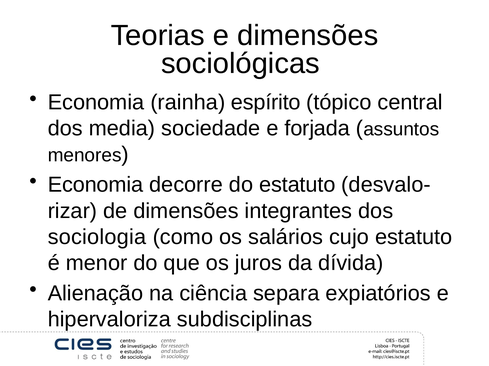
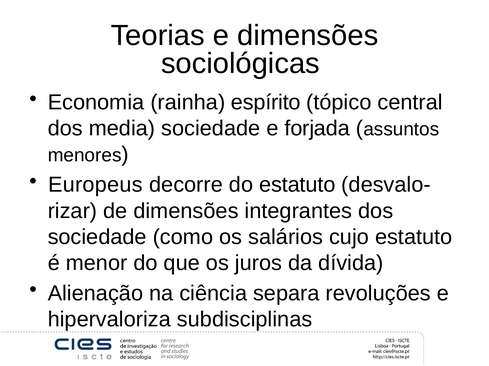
Economia at (95, 185): Economia -> Europeus
sociologia at (97, 237): sociologia -> sociedade
expiatórios: expiatórios -> revoluções
